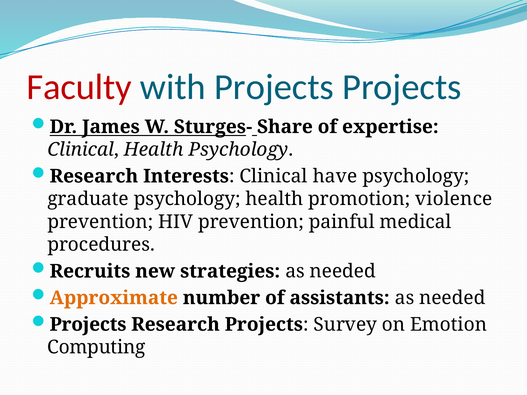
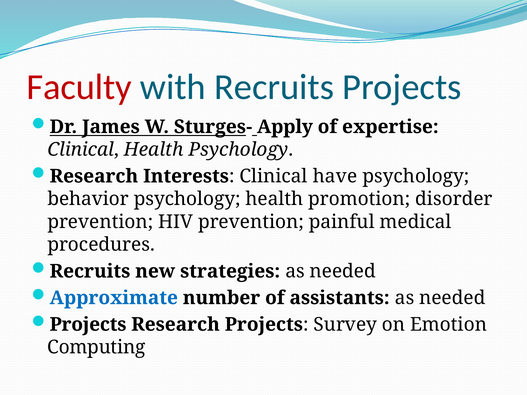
with Projects: Projects -> Recruits
Share: Share -> Apply
graduate: graduate -> behavior
violence: violence -> disorder
Approximate colour: orange -> blue
